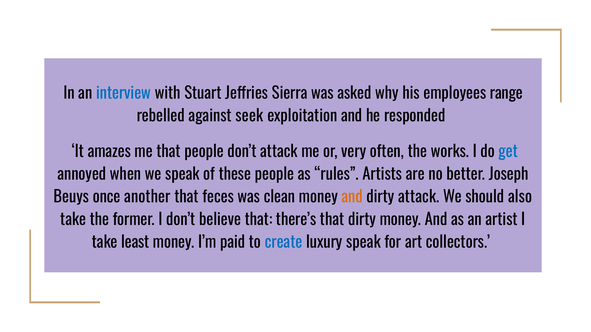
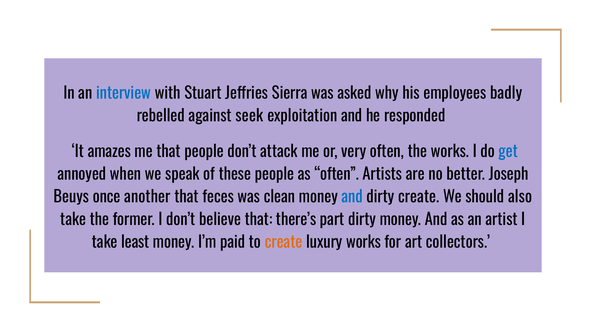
range: range -> badly
as rules: rules -> often
and at (352, 197) colour: orange -> blue
dirty attack: attack -> create
there’s that: that -> part
create at (283, 243) colour: blue -> orange
luxury speak: speak -> works
